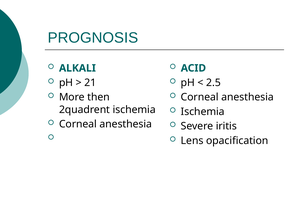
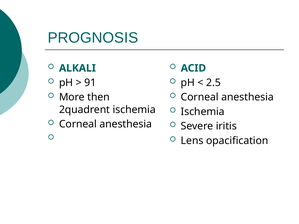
21: 21 -> 91
